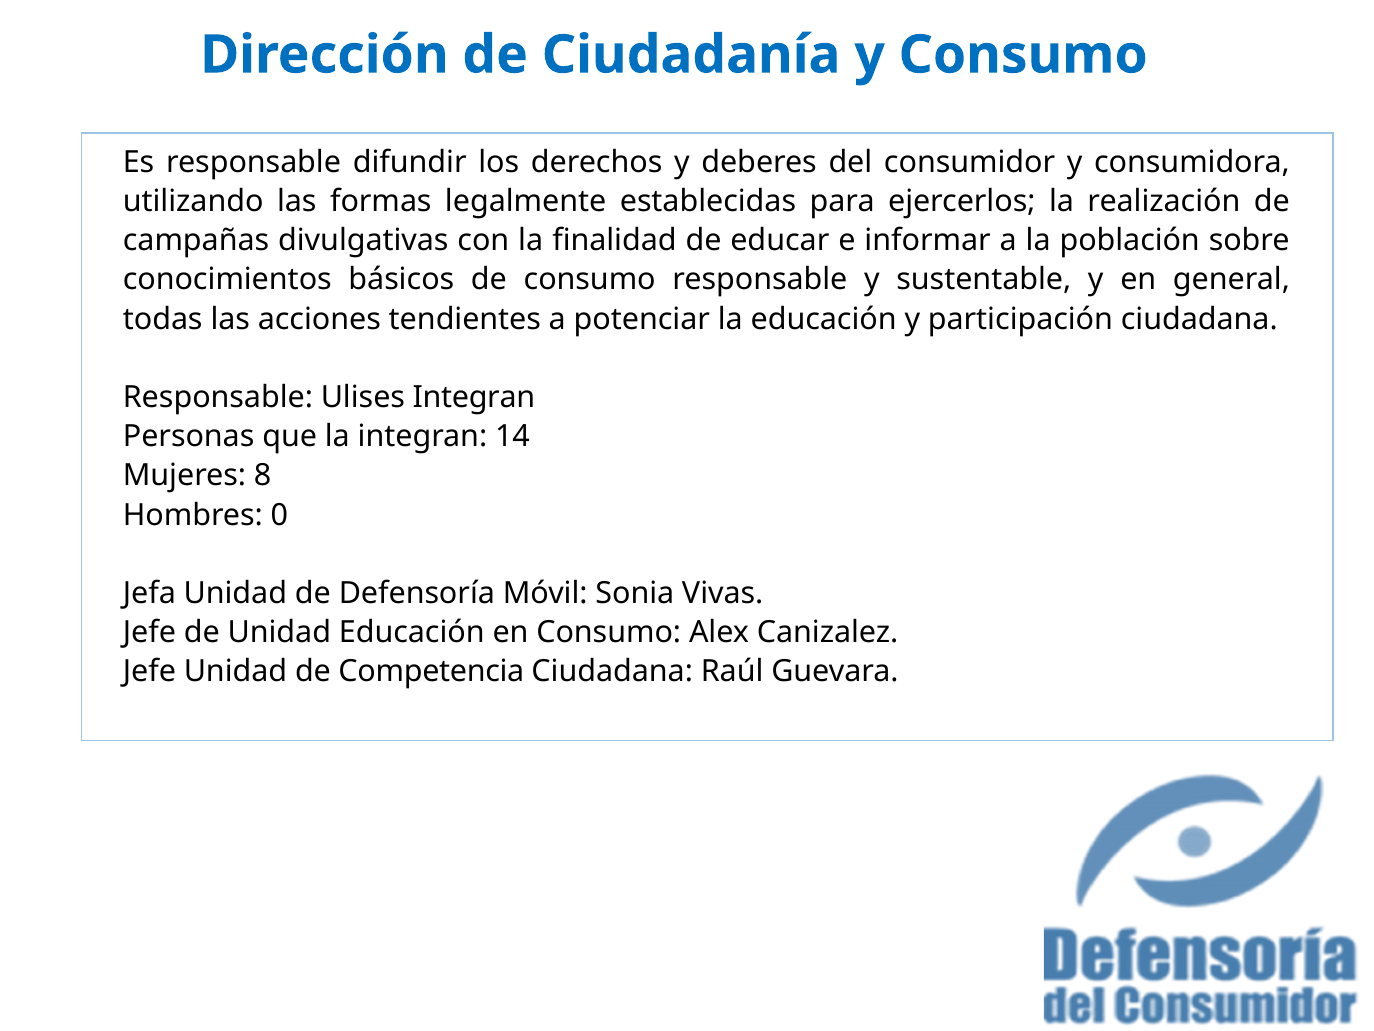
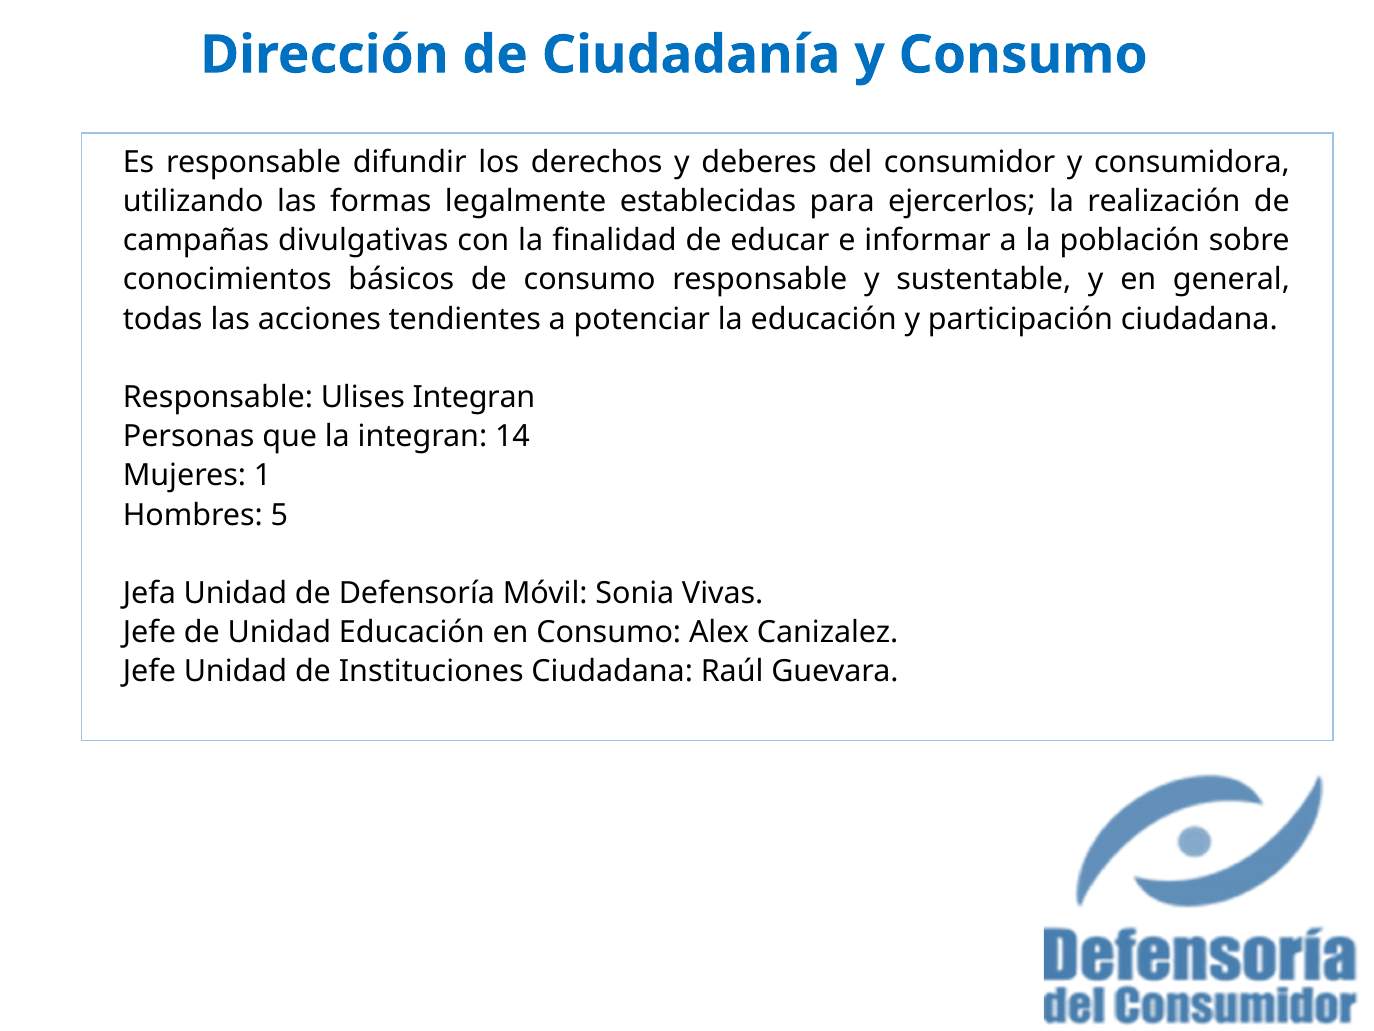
8: 8 -> 1
0: 0 -> 5
Competencia: Competencia -> Instituciones
